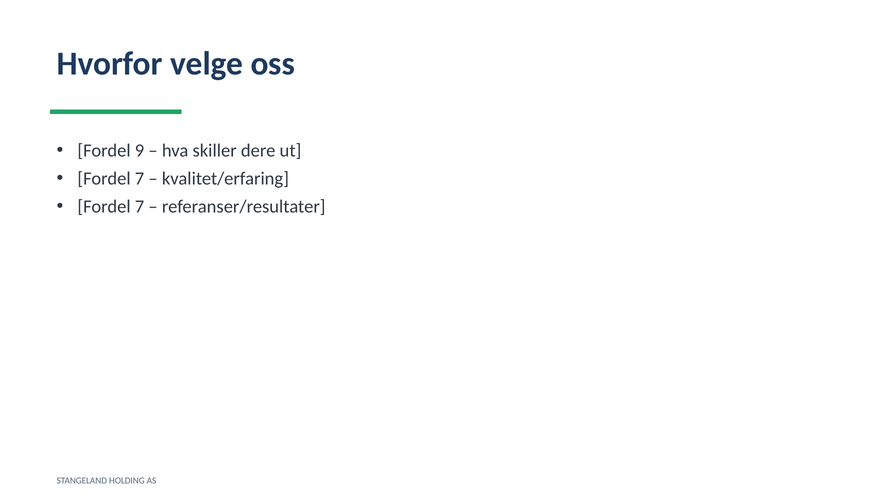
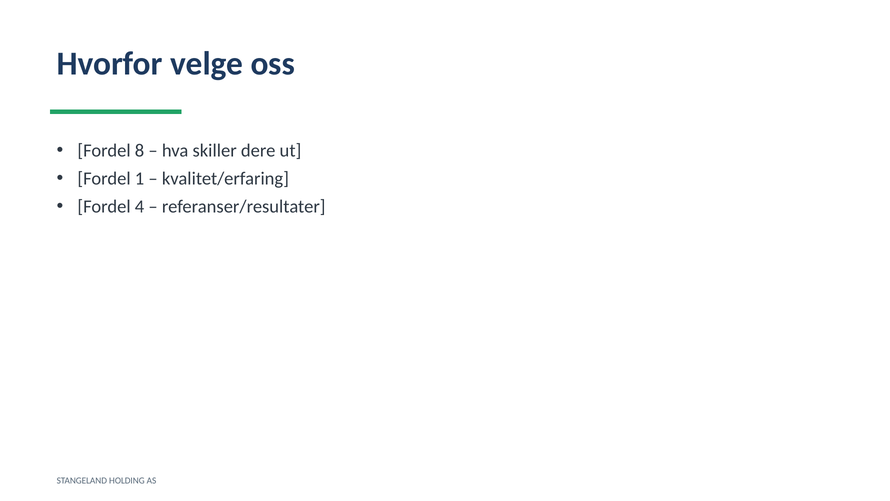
9: 9 -> 8
7 at (140, 179): 7 -> 1
7 at (140, 206): 7 -> 4
